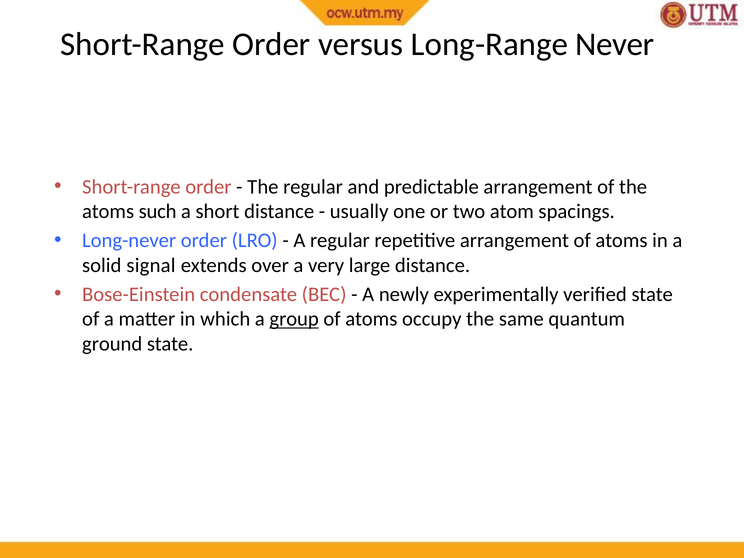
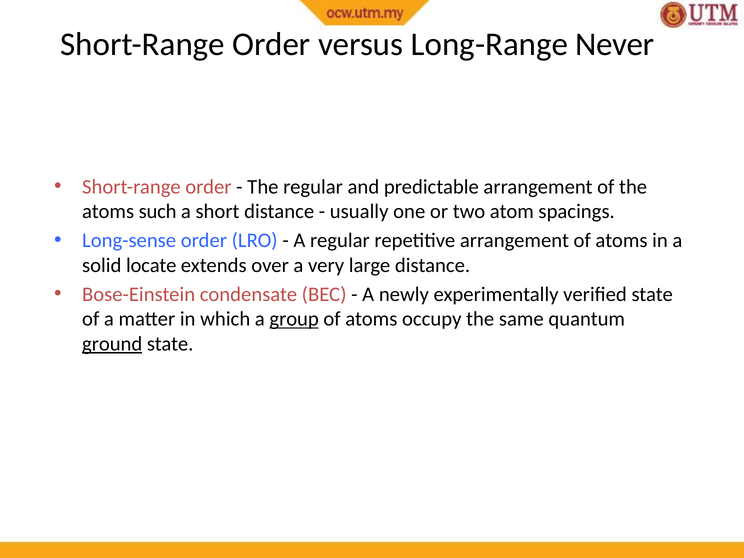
Long-never: Long-never -> Long-sense
signal: signal -> locate
ground underline: none -> present
